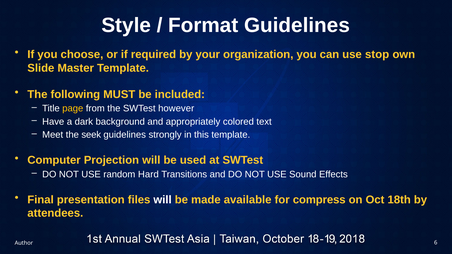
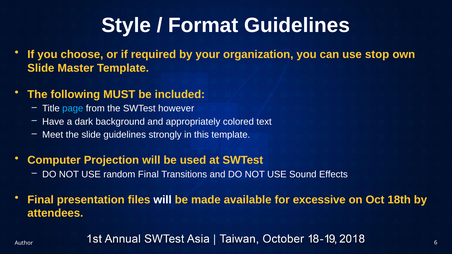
page colour: yellow -> light blue
the seek: seek -> slide
random Hard: Hard -> Final
compress: compress -> excessive
